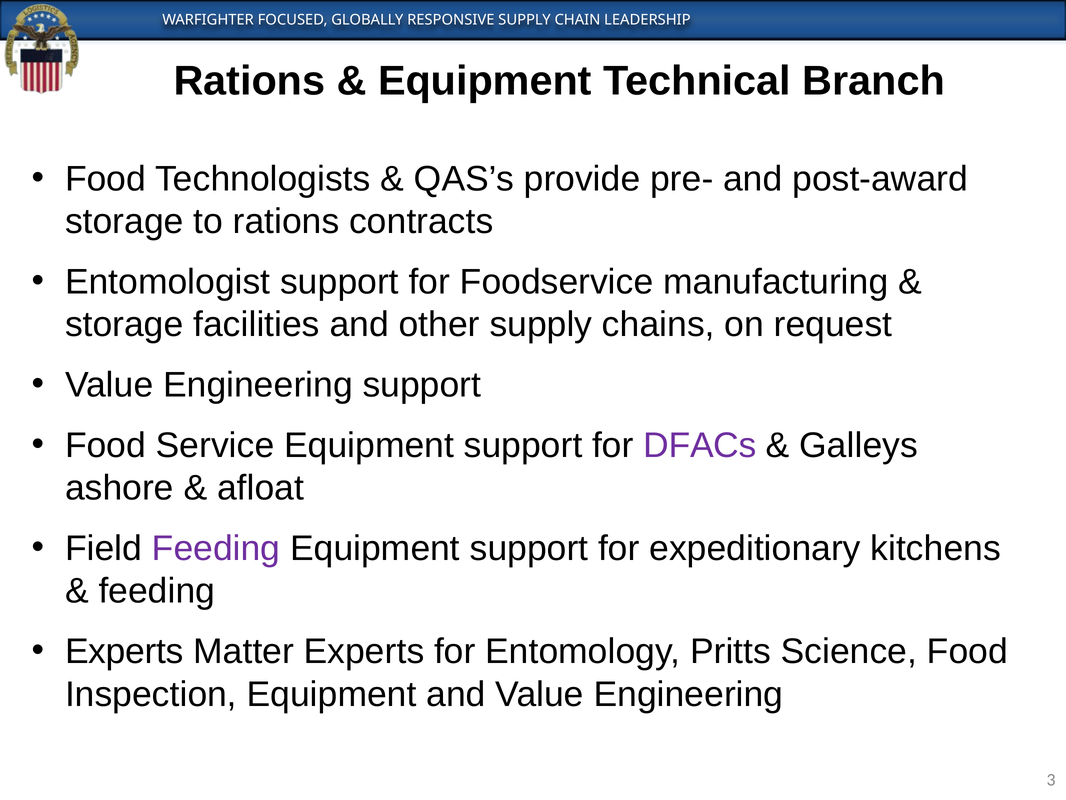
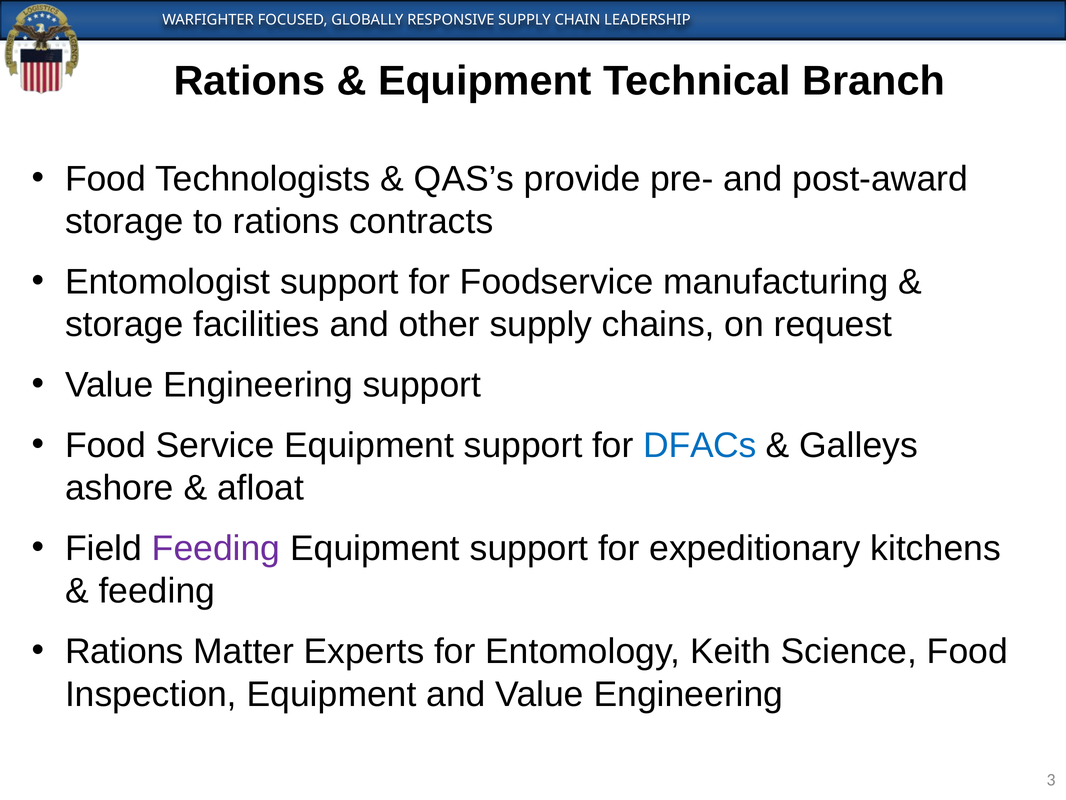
DFACs colour: purple -> blue
Experts at (124, 651): Experts -> Rations
Pritts: Pritts -> Keith
